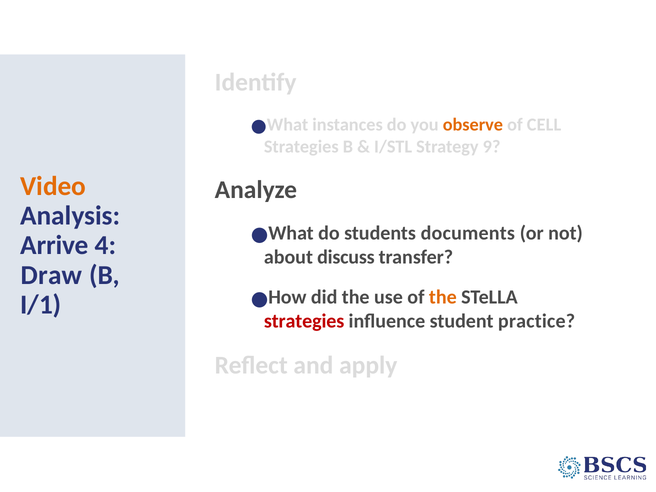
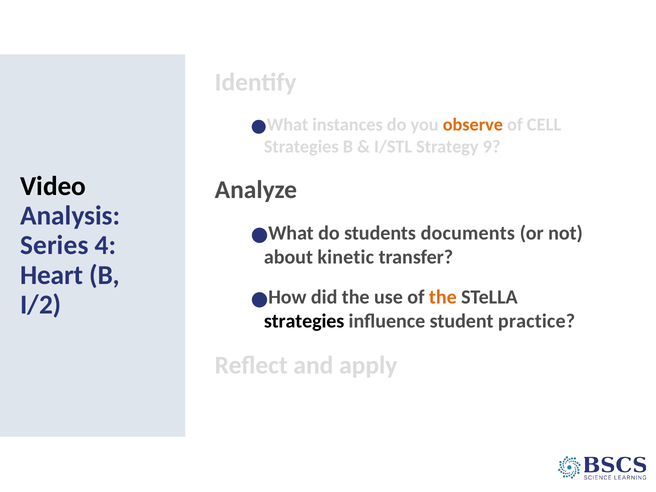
Video colour: orange -> black
Arrive: Arrive -> Series
discuss: discuss -> kinetic
Draw: Draw -> Heart
I/1: I/1 -> I/2
strategies at (304, 321) colour: red -> black
